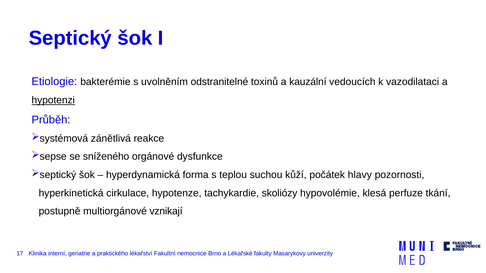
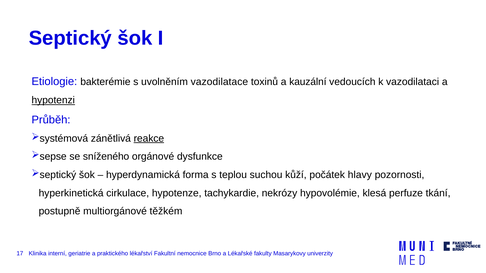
odstranitelné: odstranitelné -> vazodilatace
reakce underline: none -> present
skoliózy: skoliózy -> nekrózy
vznikají: vznikají -> těžkém
